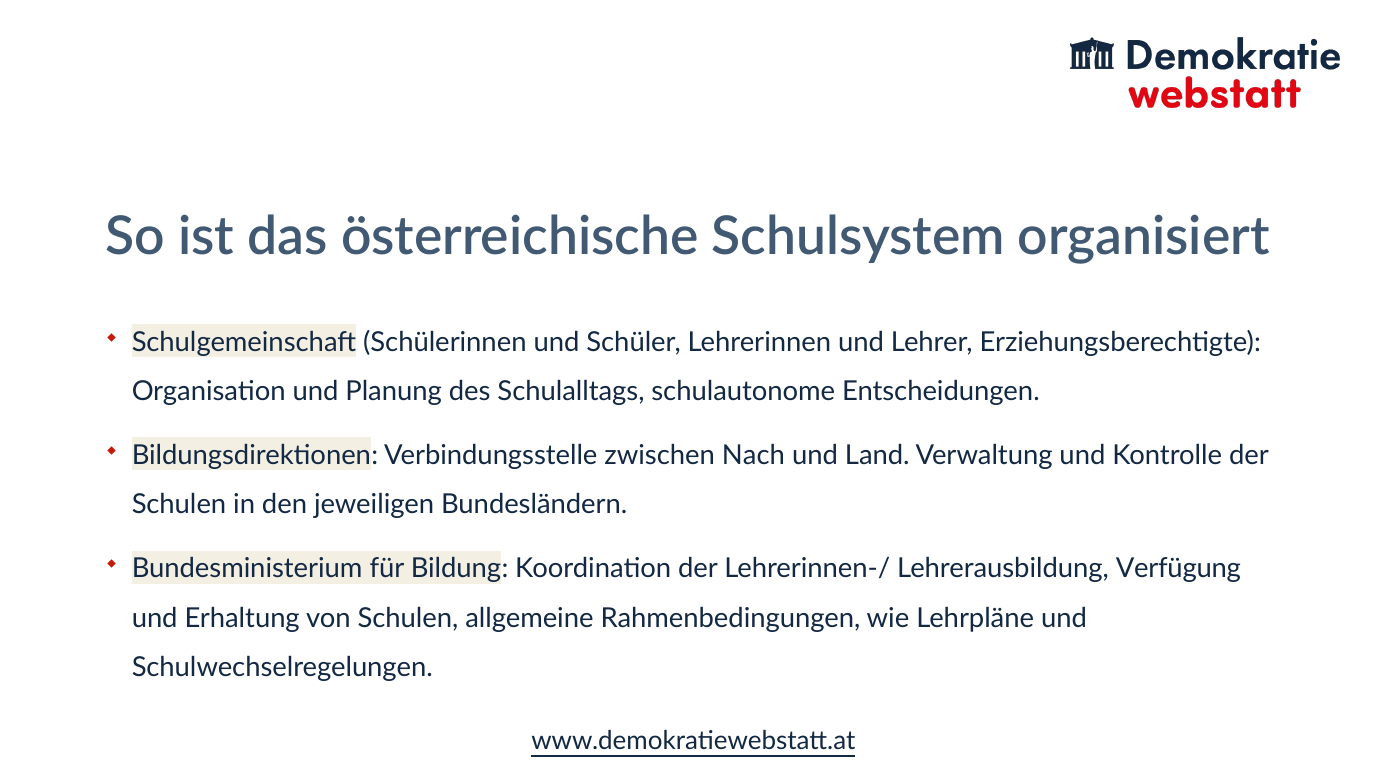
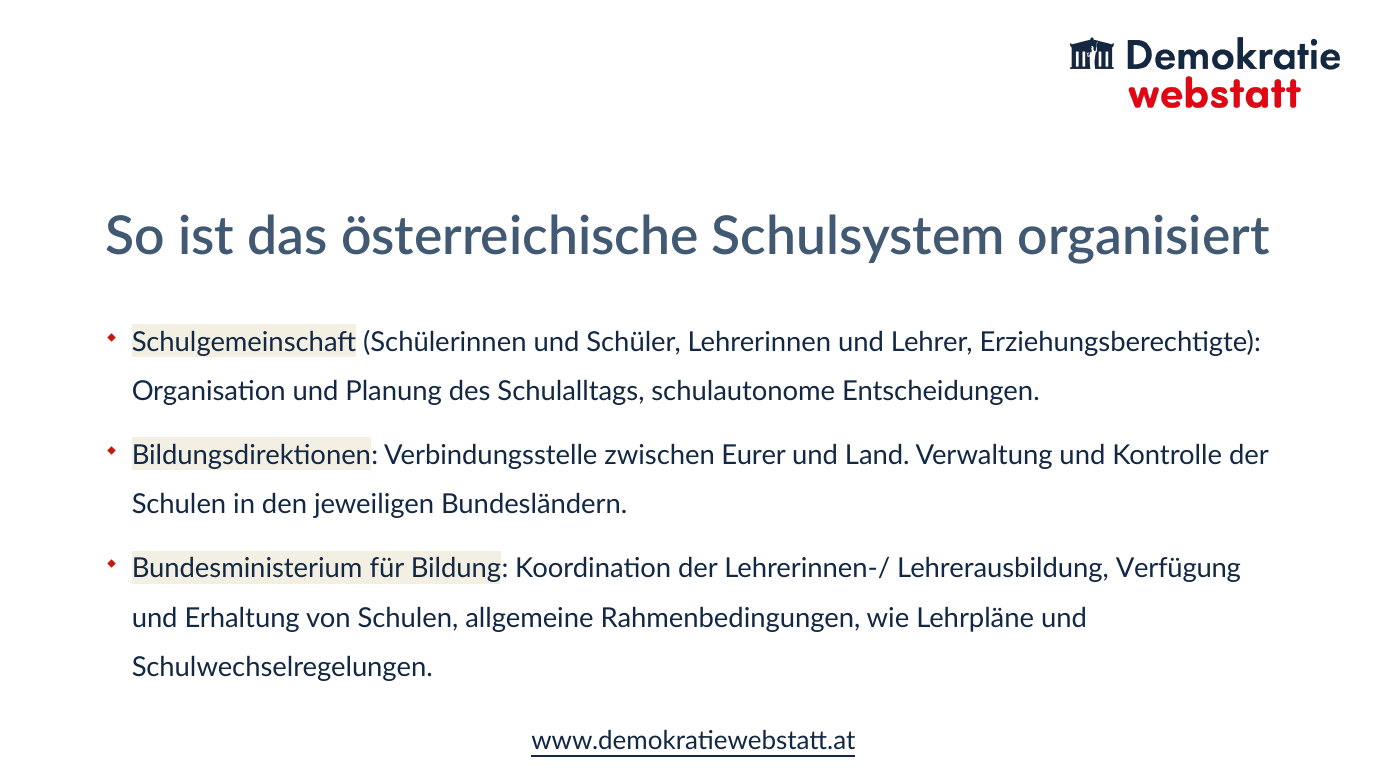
Nach: Nach -> Eurer
